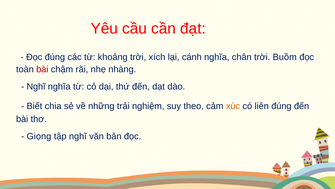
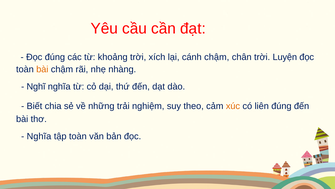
cánh nghĩa: nghĩa -> chậm
Buồm: Buồm -> Luyện
bài at (42, 69) colour: red -> orange
Giọng at (39, 136): Giọng -> Nghĩa
tập nghĩ: nghĩ -> toàn
